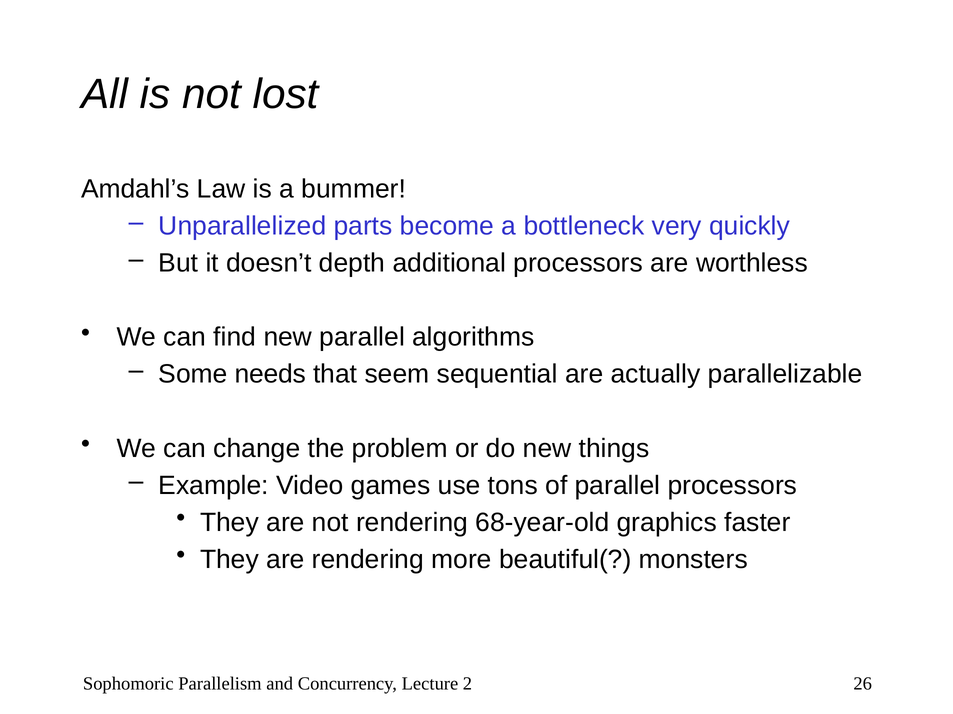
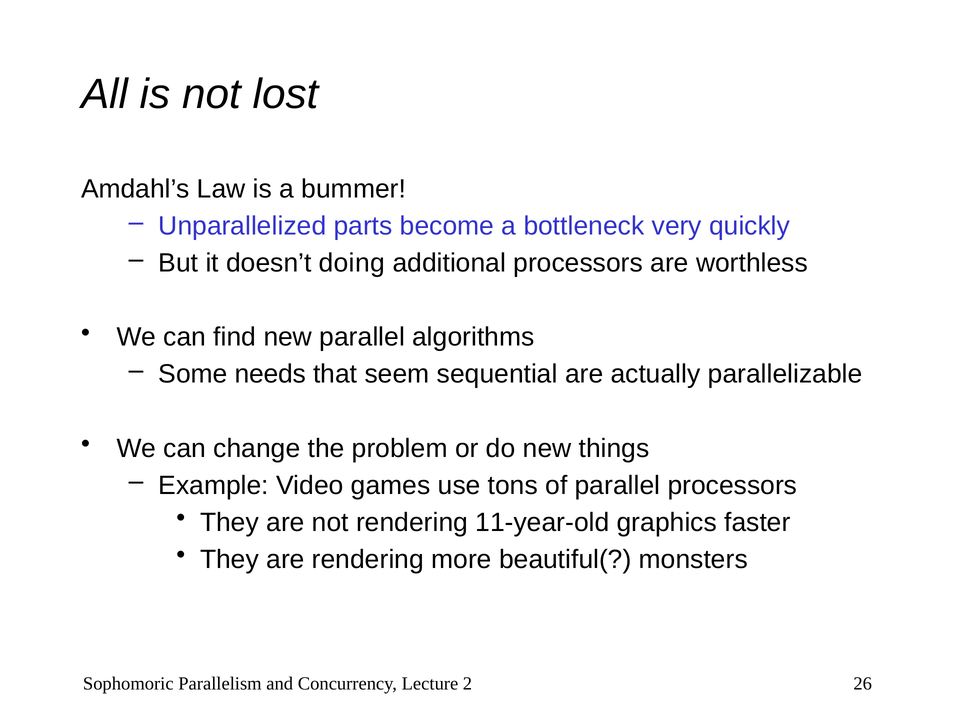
depth: depth -> doing
68-year-old: 68-year-old -> 11-year-old
